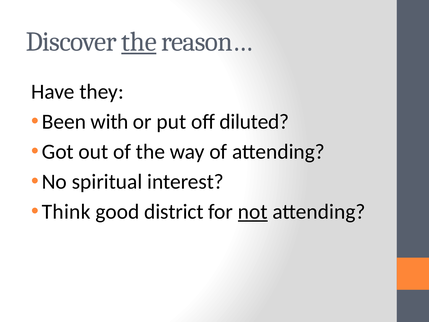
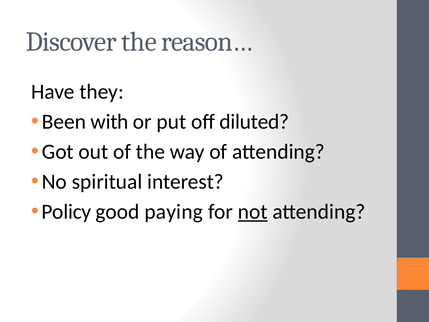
the at (139, 42) underline: present -> none
Think: Think -> Policy
district: district -> paying
